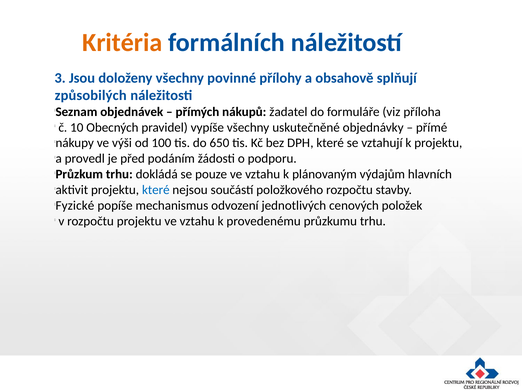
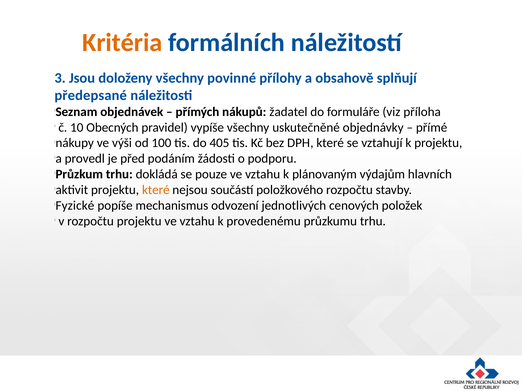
způsobilých: způsobilých -> předepsané
650: 650 -> 405
které at (156, 190) colour: blue -> orange
